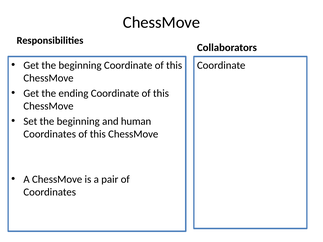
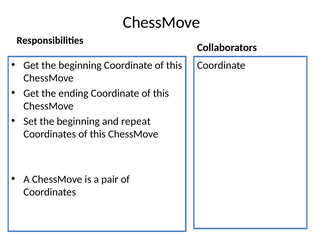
human: human -> repeat
